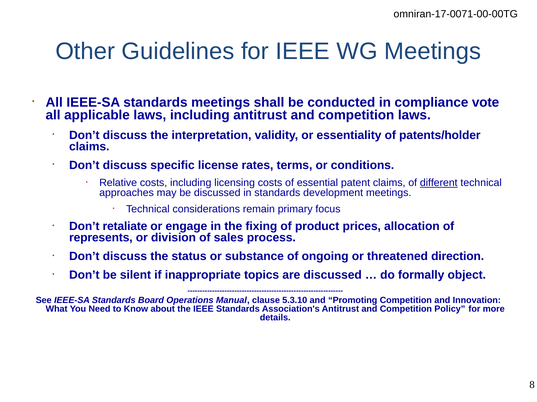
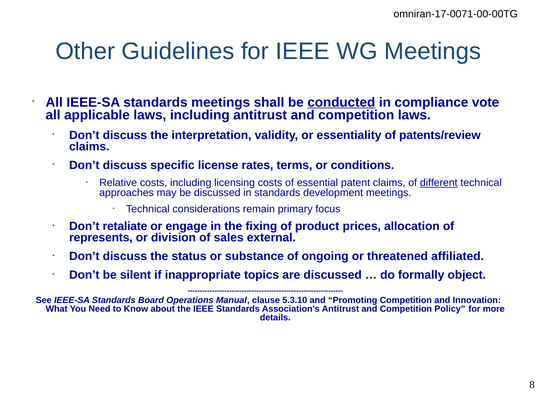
conducted underline: none -> present
patents/holder: patents/holder -> patents/review
process: process -> external
direction: direction -> affiliated
